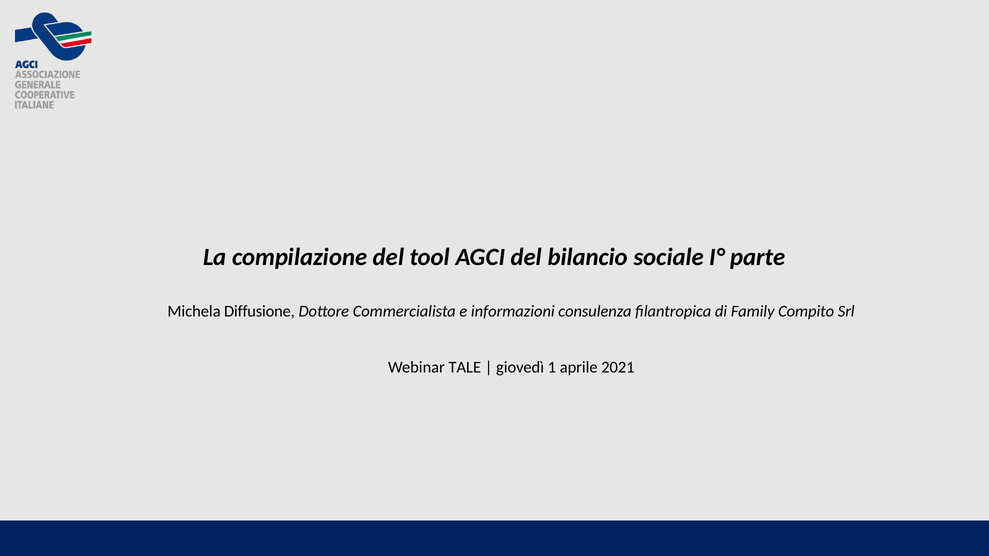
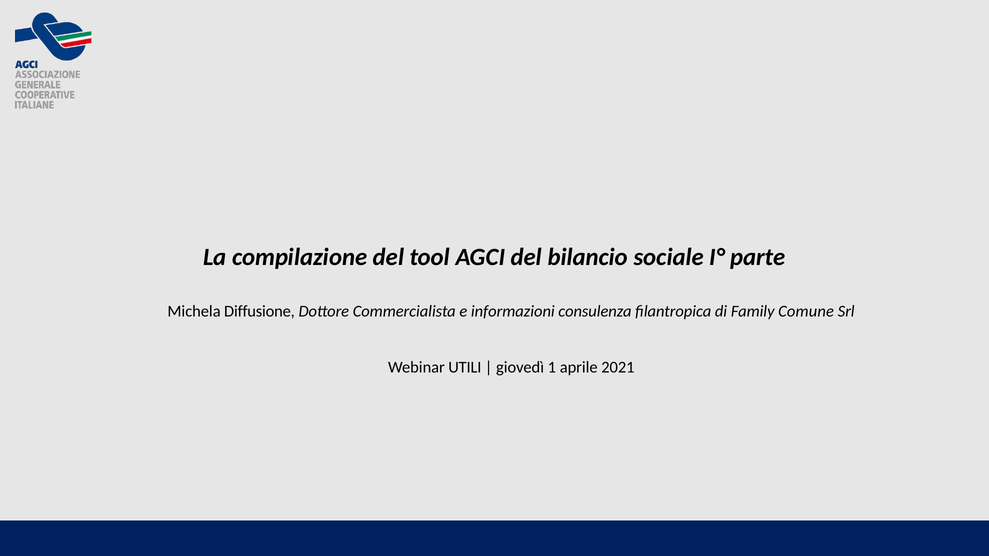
Compito: Compito -> Comune
TALE: TALE -> UTILI
